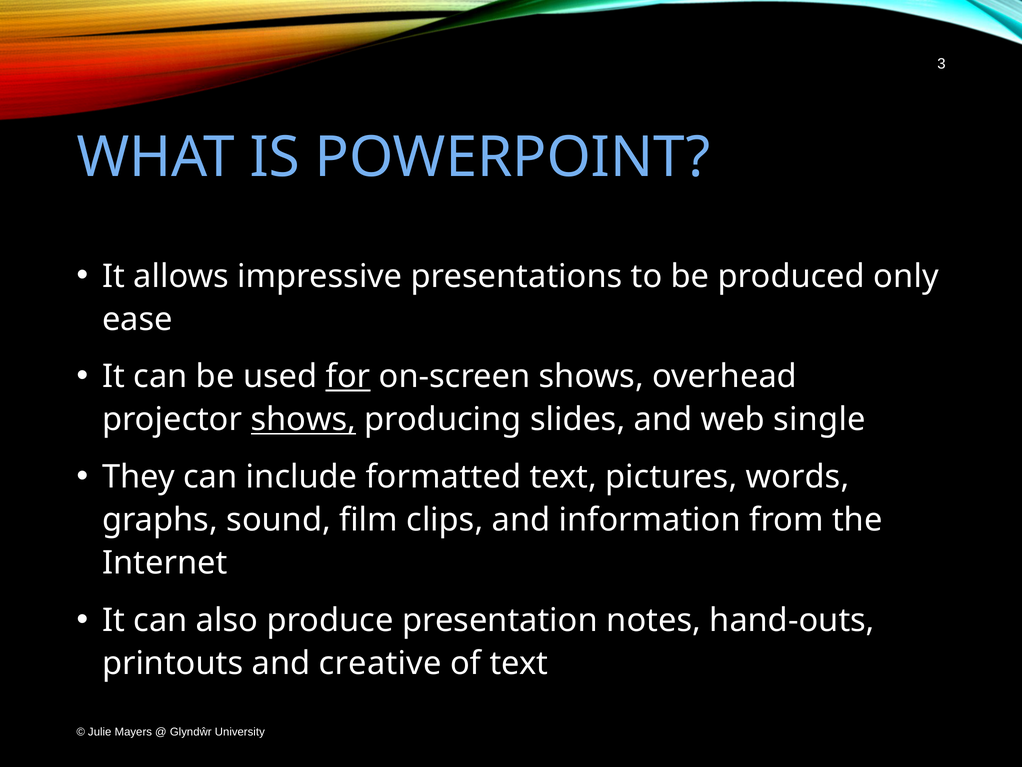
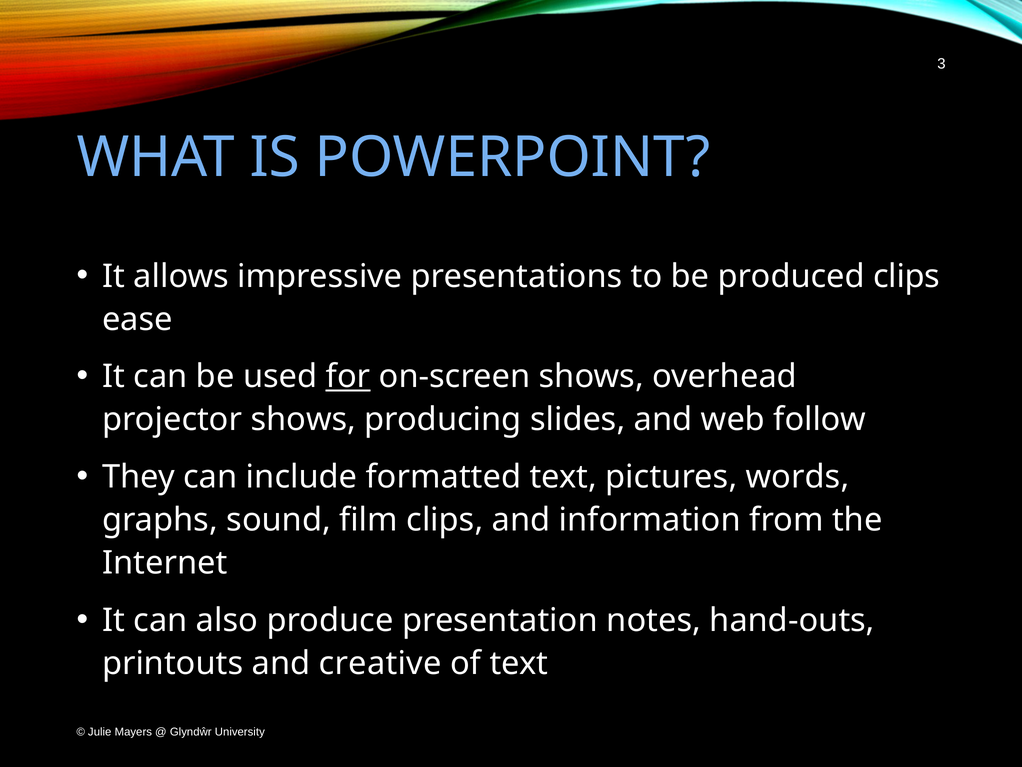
produced only: only -> clips
shows at (303, 419) underline: present -> none
single: single -> follow
